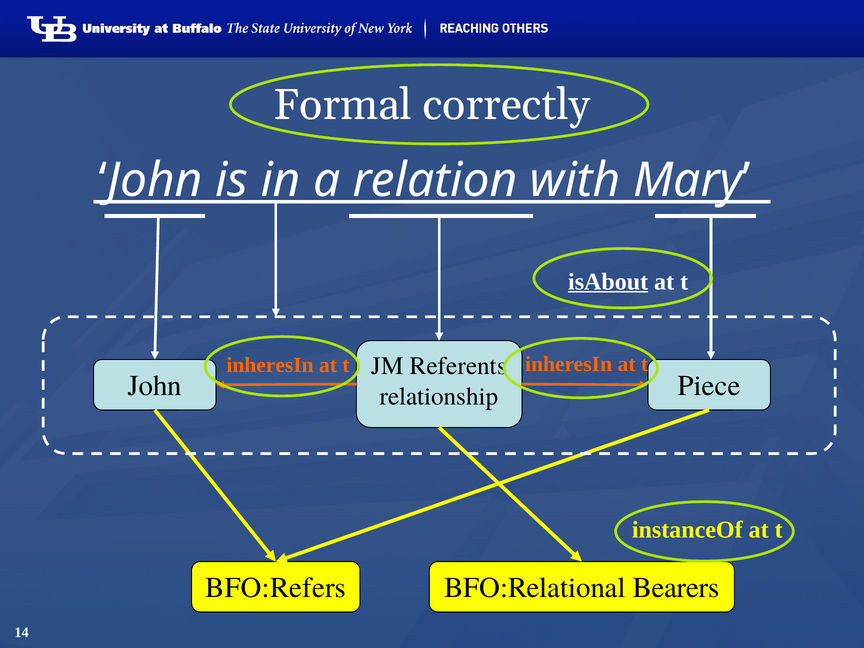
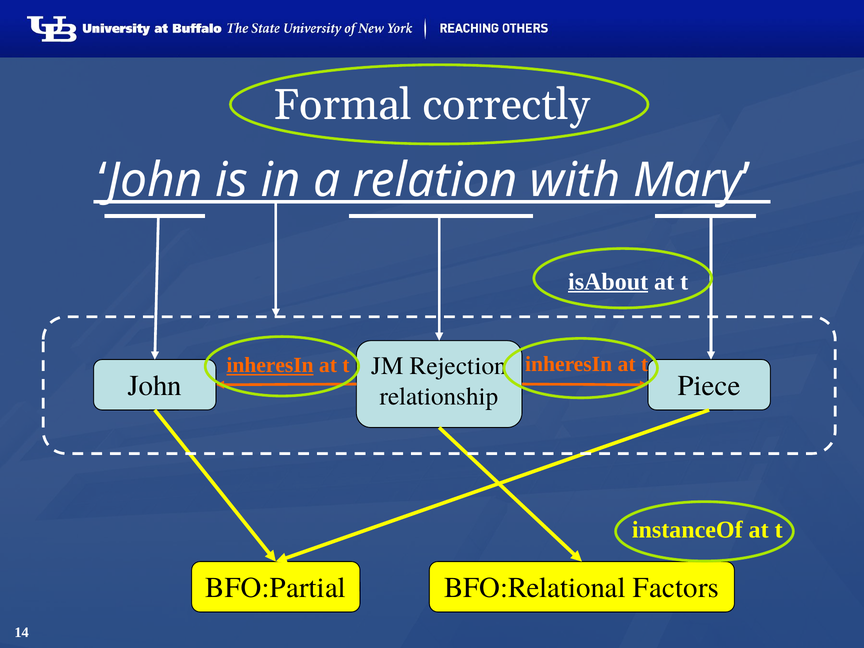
inheresIn at (270, 365) underline: none -> present
Referents: Referents -> Rejection
BFO:Refers: BFO:Refers -> BFO:Partial
Bearers: Bearers -> Factors
